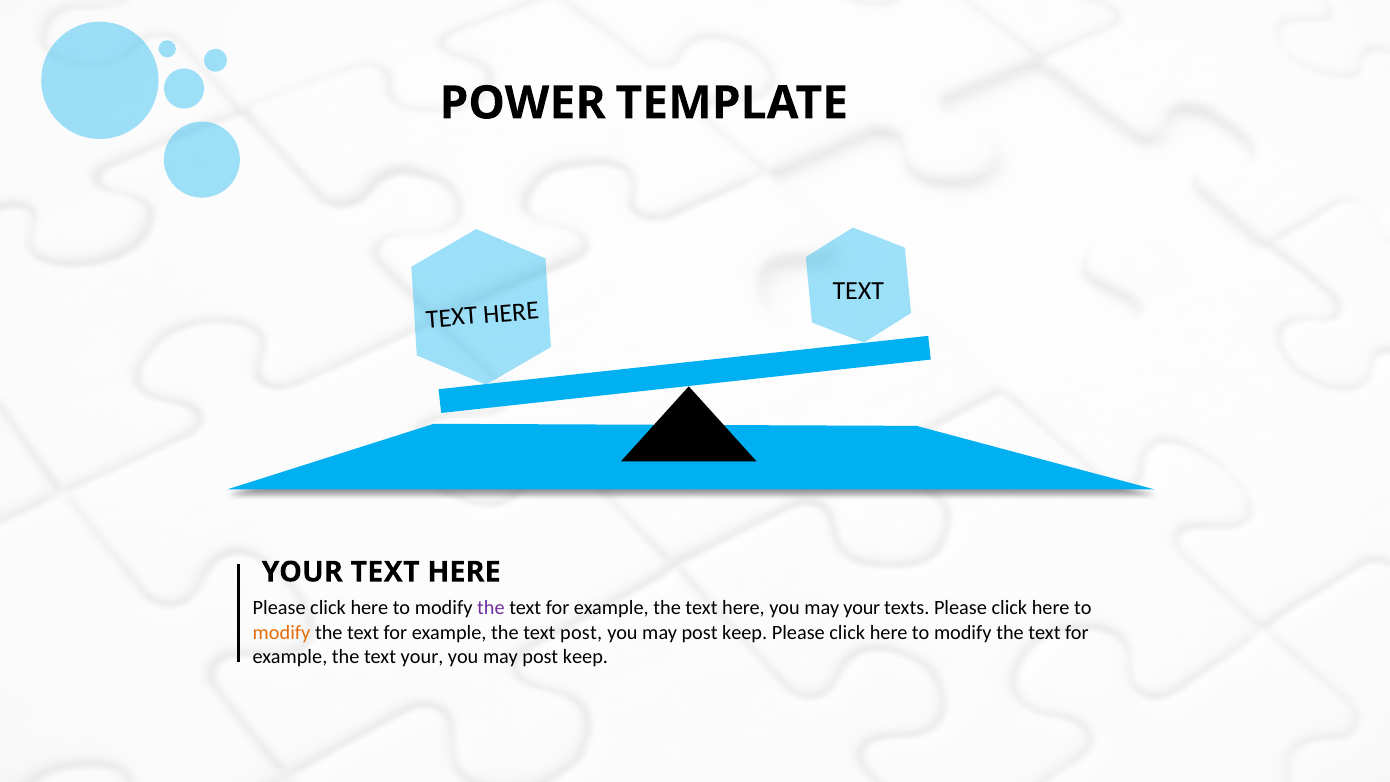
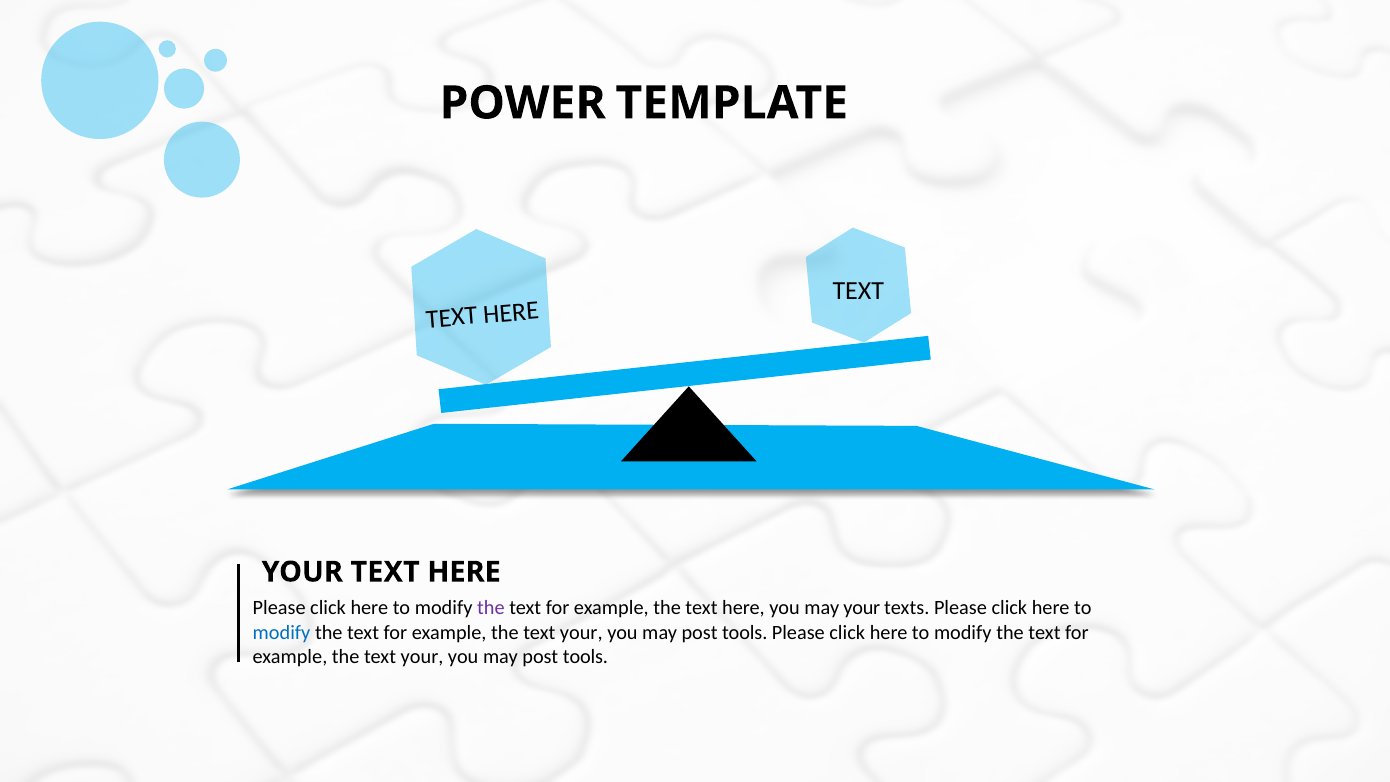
modify at (281, 632) colour: orange -> blue
post at (581, 632): post -> your
keep at (745, 632): keep -> tools
keep at (585, 657): keep -> tools
